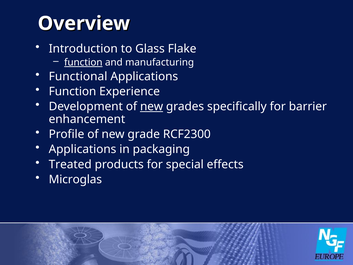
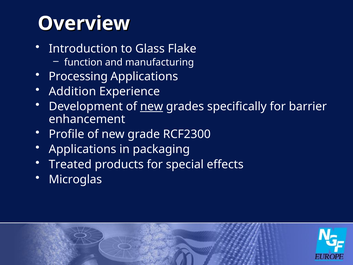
function at (83, 62) underline: present -> none
Functional: Functional -> Processing
Function at (72, 91): Function -> Addition
